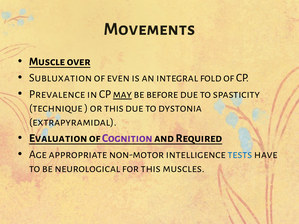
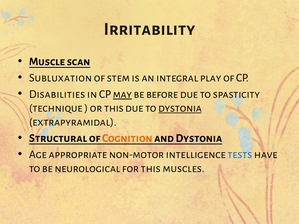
Movements: Movements -> Irritability
over: over -> scan
even: even -> stem
fold: fold -> play
Prevalence: Prevalence -> Disabilities
dystonia at (180, 108) underline: none -> present
Evaluation: Evaluation -> Structural
Cognition colour: purple -> orange
and Required: Required -> Dystonia
